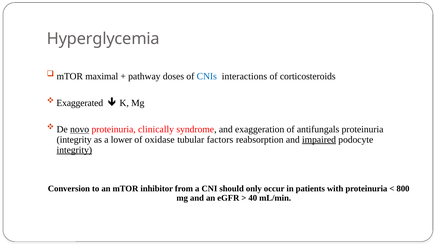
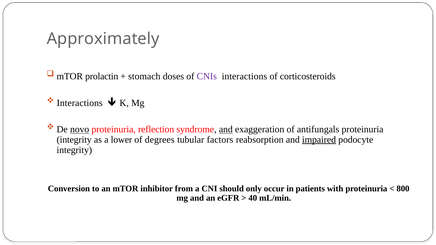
Hyperglycemia: Hyperglycemia -> Approximately
maximal: maximal -> prolactin
pathway: pathway -> stomach
CNIs colour: blue -> purple
Exaggerated at (80, 103): Exaggerated -> Interactions
clinically: clinically -> reflection
and at (226, 130) underline: none -> present
oxidase: oxidase -> degrees
integrity at (74, 150) underline: present -> none
